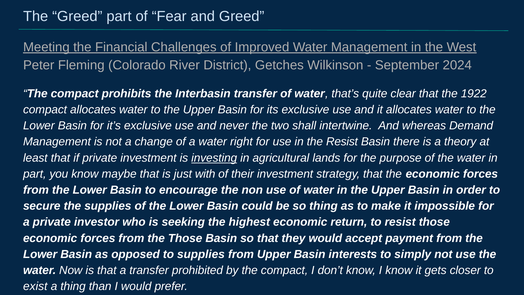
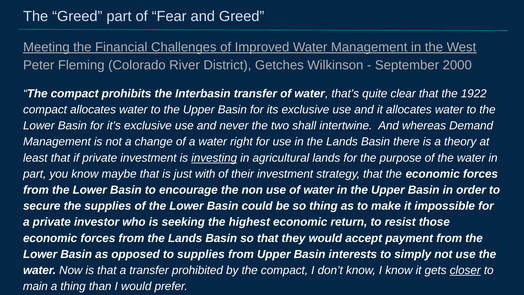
2024: 2024 -> 2000
in the Resist: Resist -> Lands
from the Those: Those -> Lands
closer underline: none -> present
exist: exist -> main
